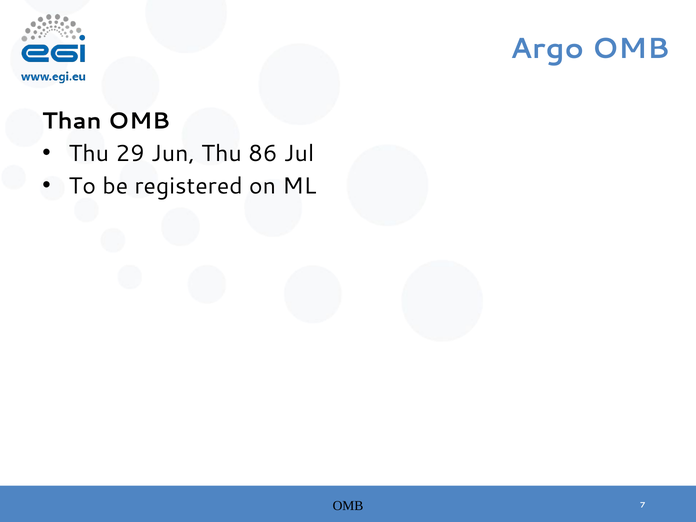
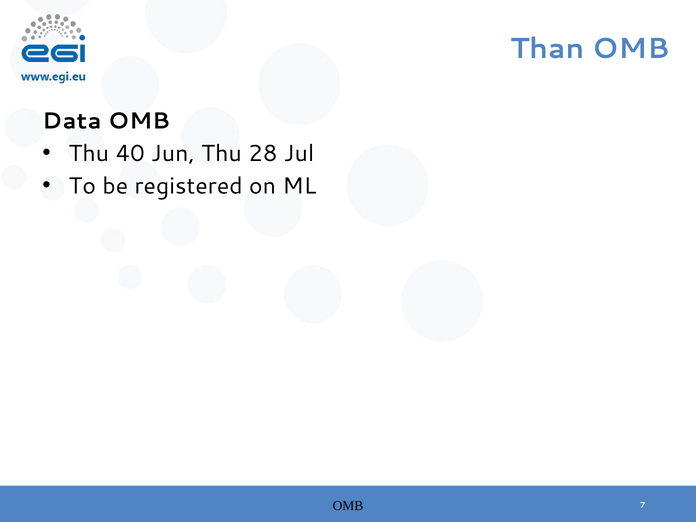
Argo: Argo -> Than
Than: Than -> Data
29: 29 -> 40
86: 86 -> 28
